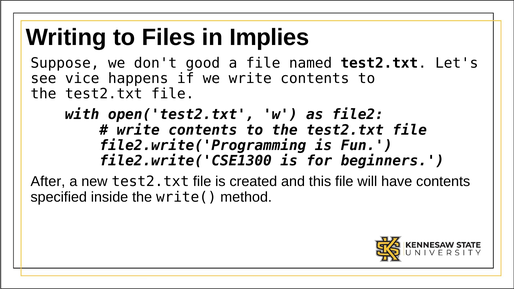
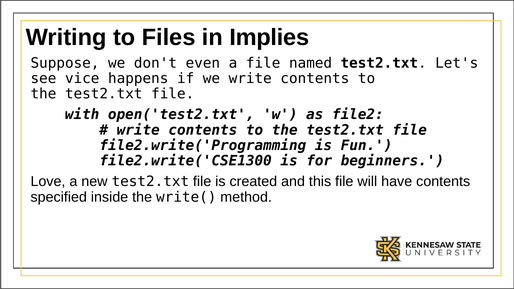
good: good -> even
After: After -> Love
